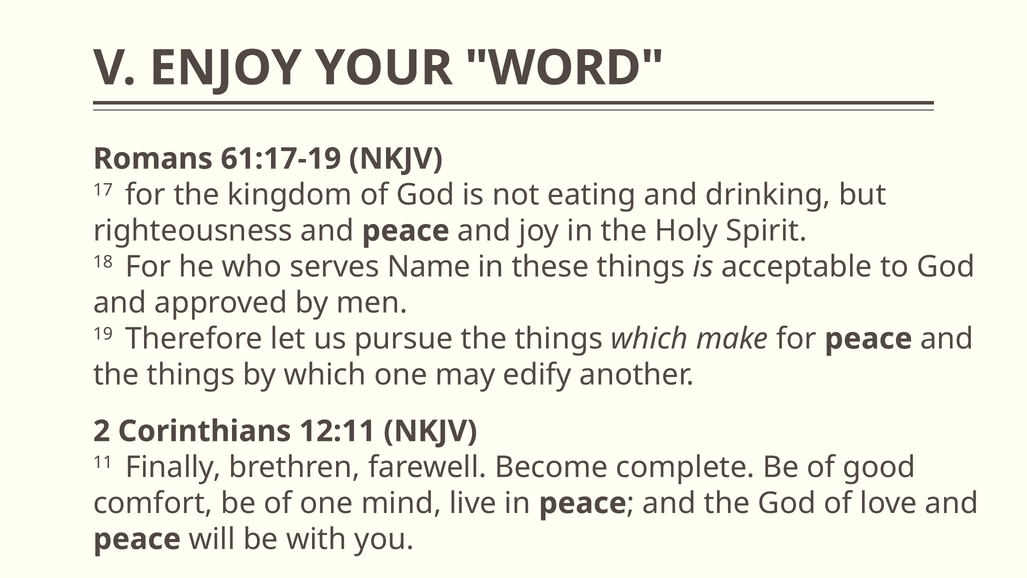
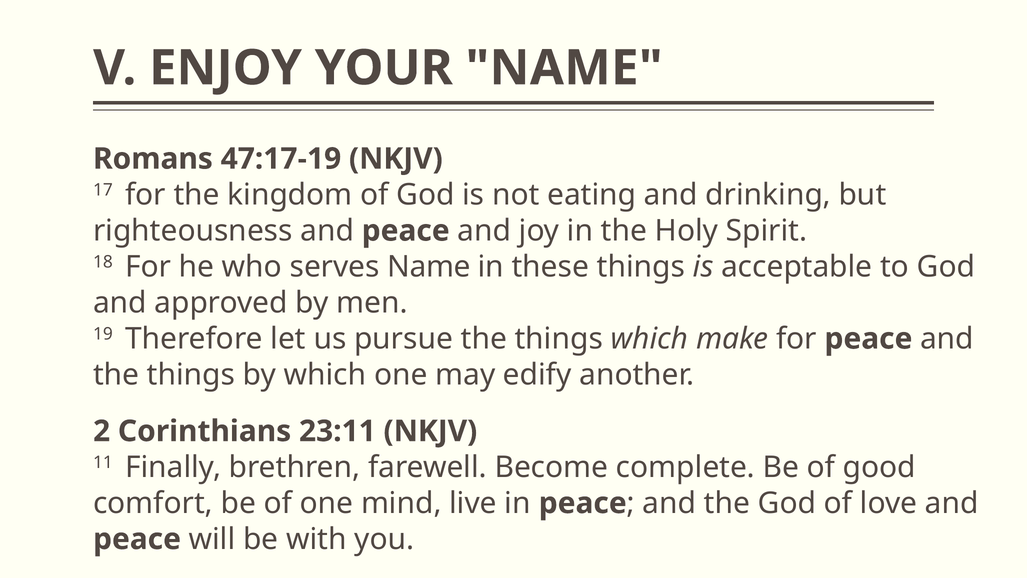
YOUR WORD: WORD -> NAME
61:17-19: 61:17-19 -> 47:17-19
12:11: 12:11 -> 23:11
